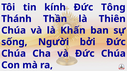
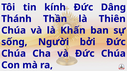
Tông: Tông -> Dâng
